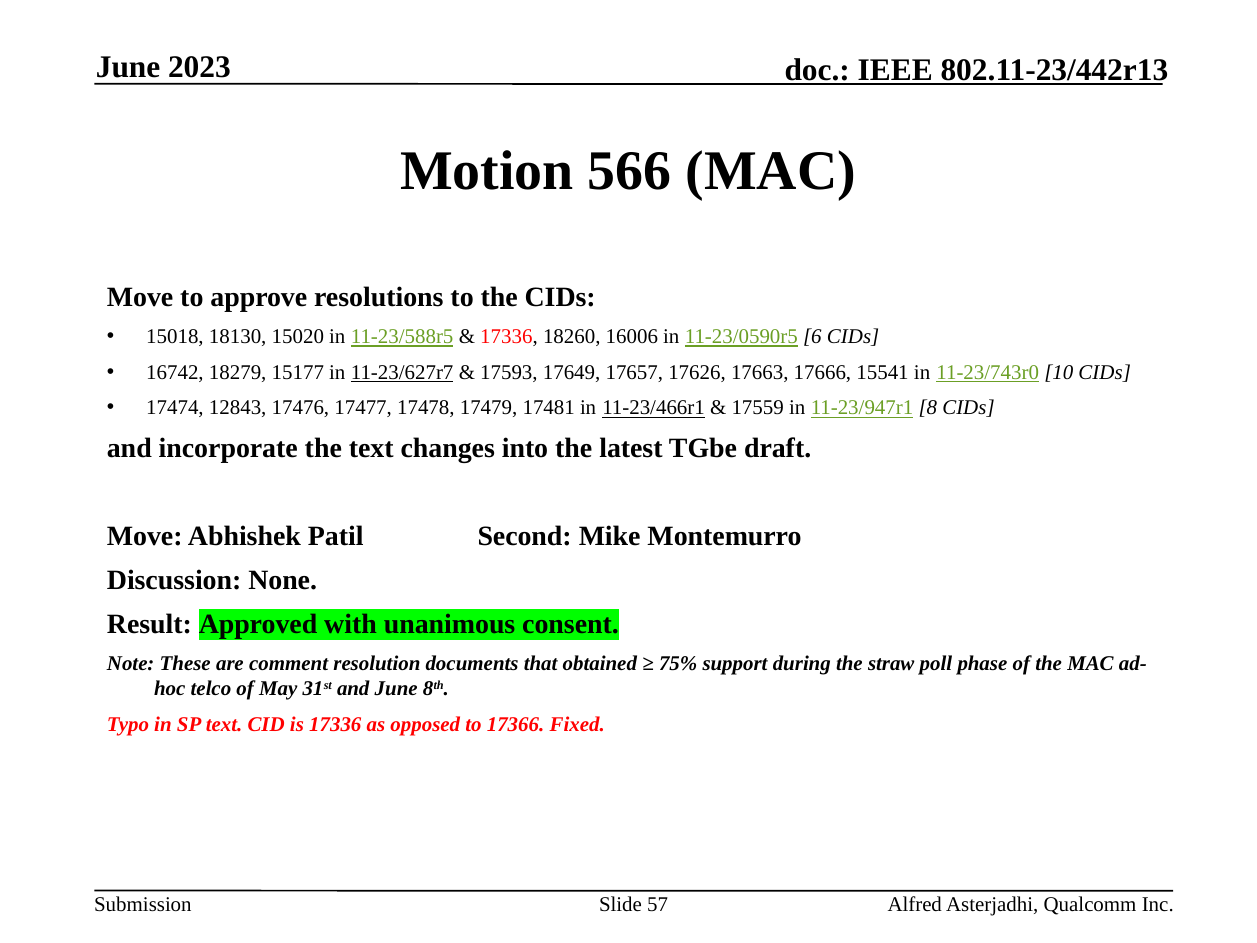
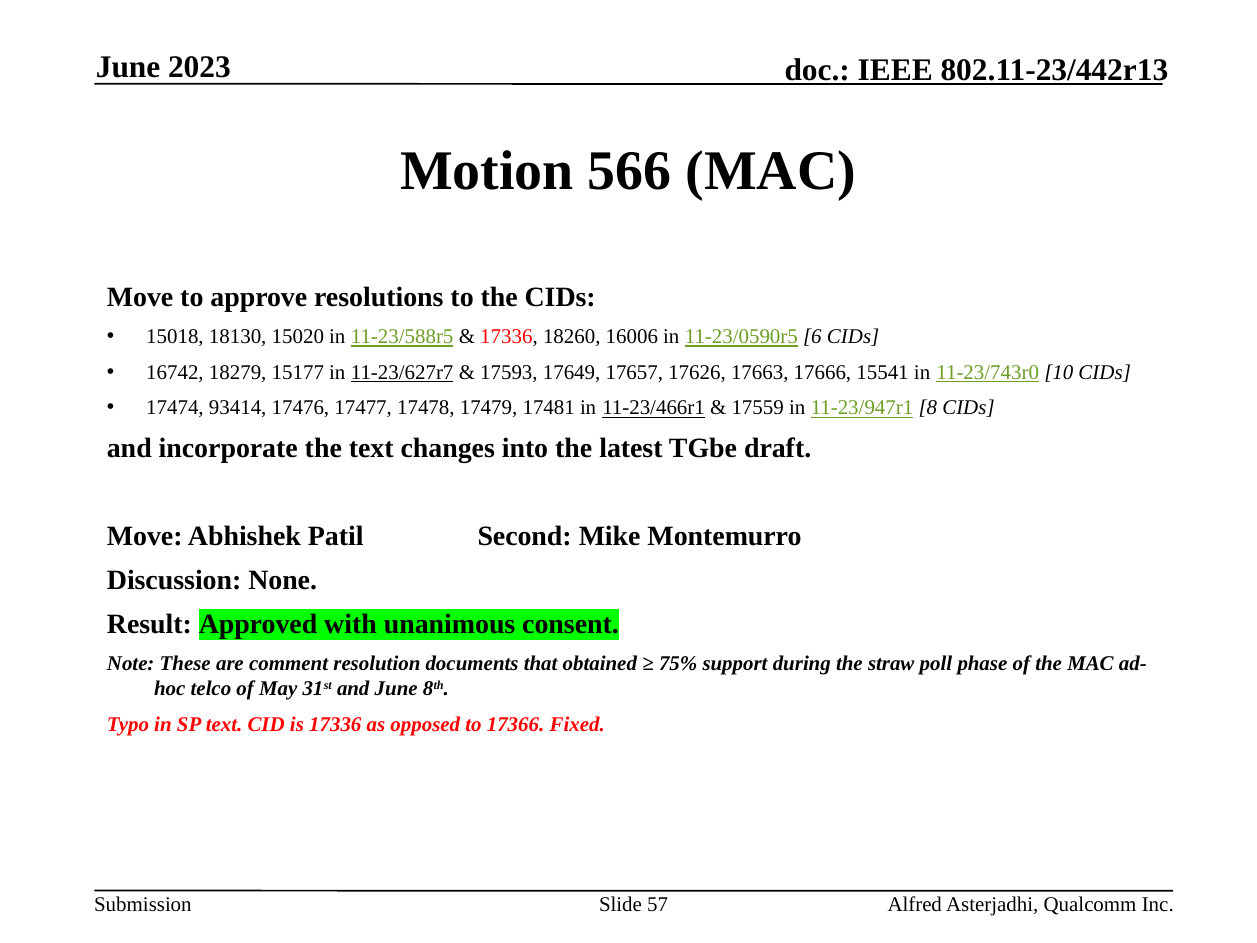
12843: 12843 -> 93414
